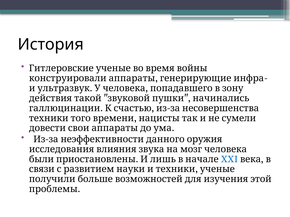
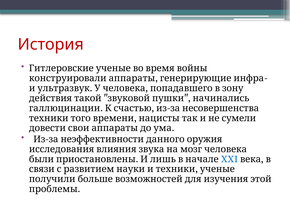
История colour: black -> red
